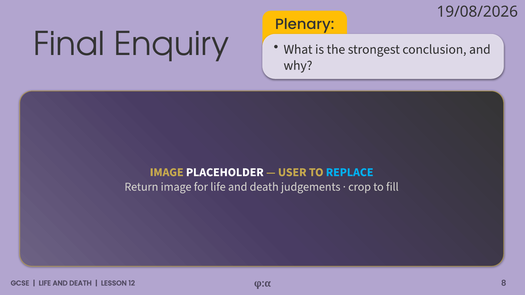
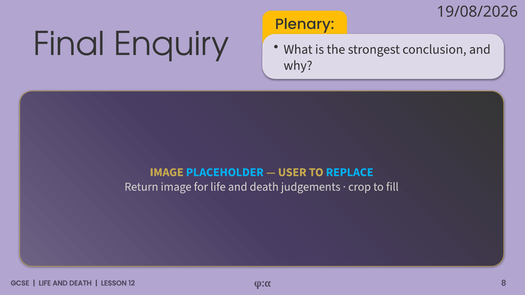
PLACEHOLDER colour: white -> light blue
